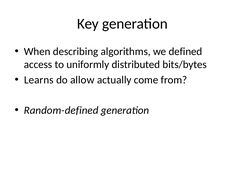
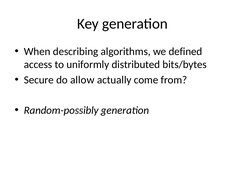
Learns: Learns -> Secure
Random-defined: Random-defined -> Random-possibly
